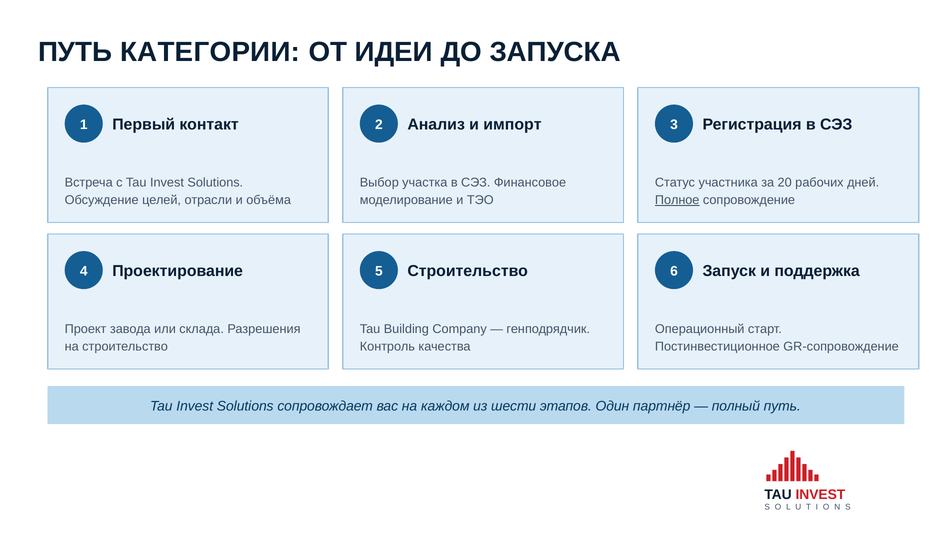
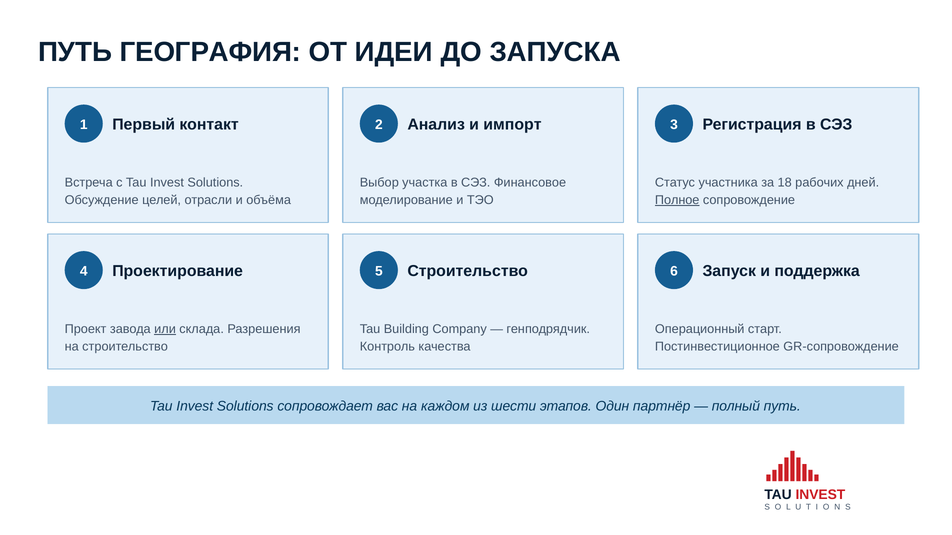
КАТЕГОРИИ: КАТЕГОРИИ -> ГЕОГРАФИЯ
20: 20 -> 18
или underline: none -> present
